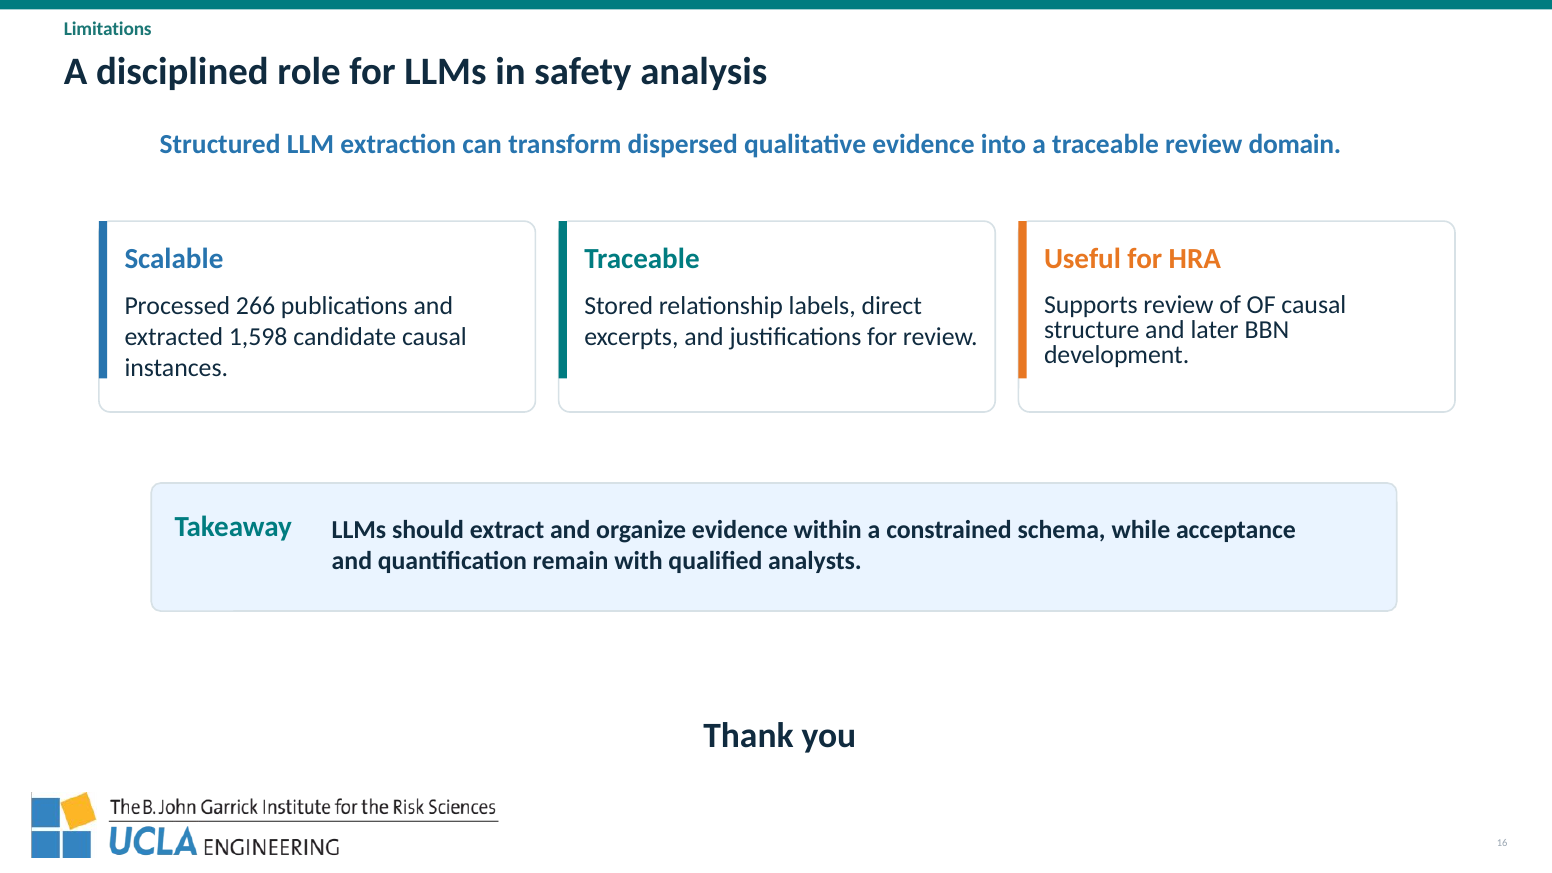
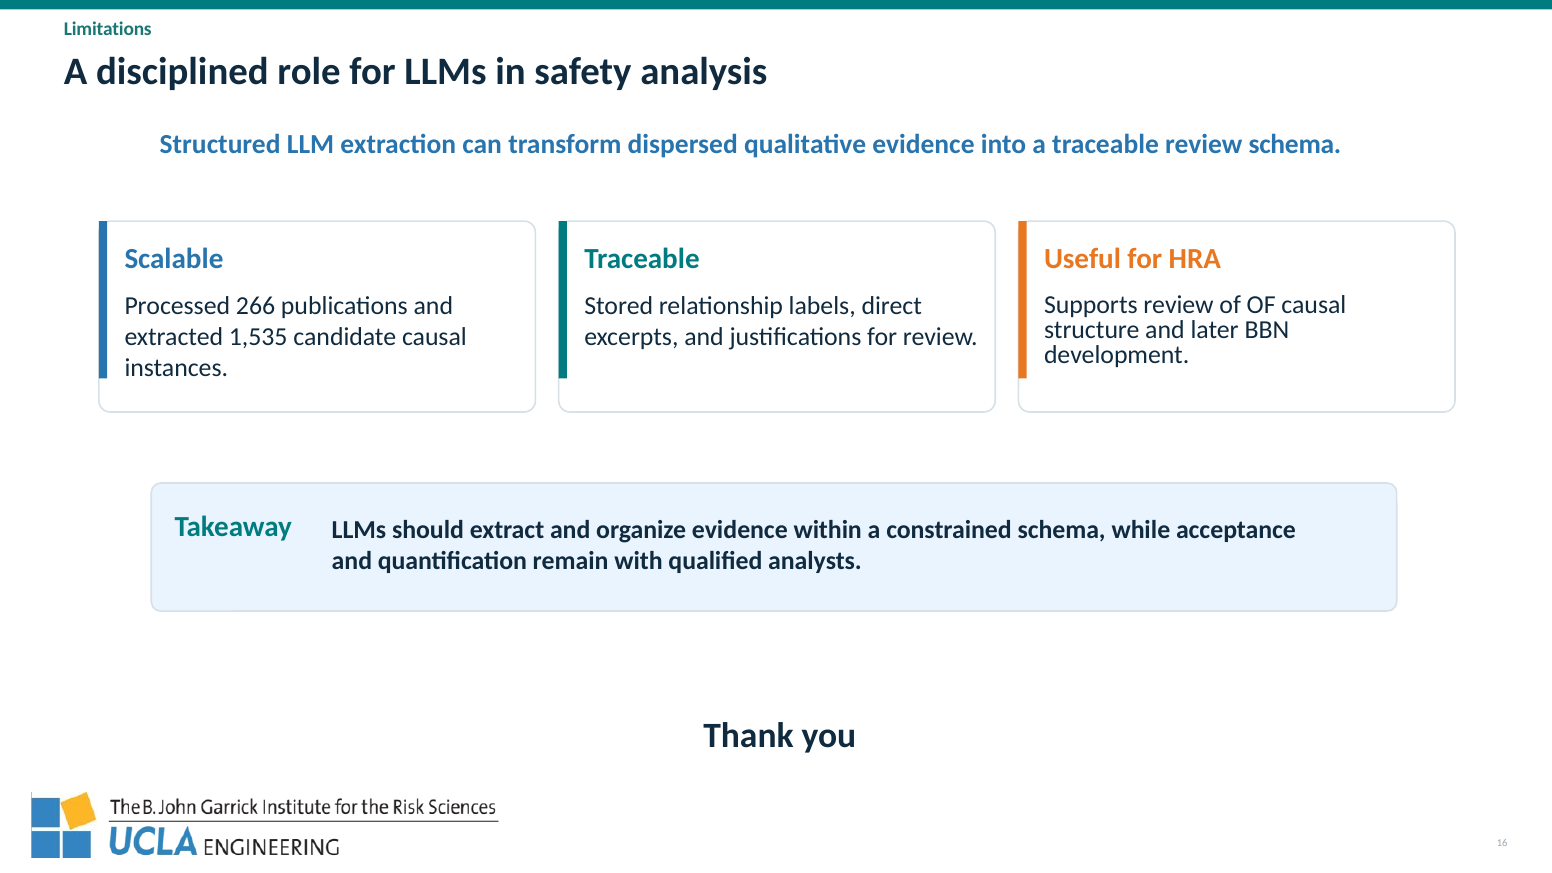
review domain: domain -> schema
1,598: 1,598 -> 1,535
